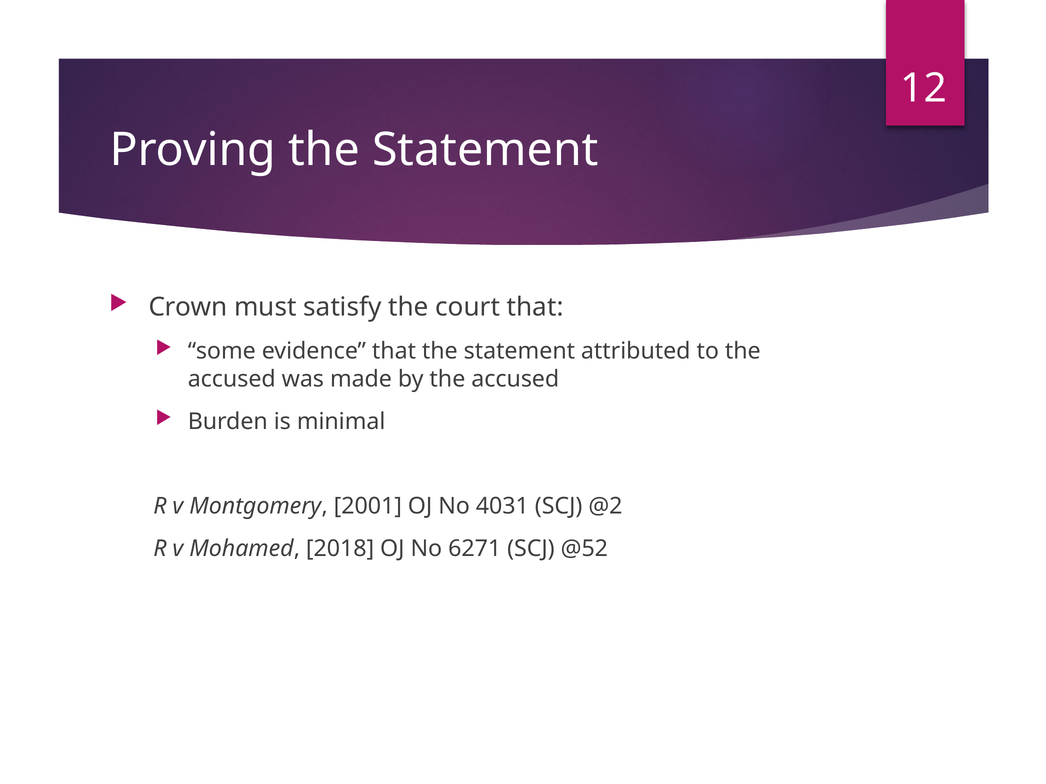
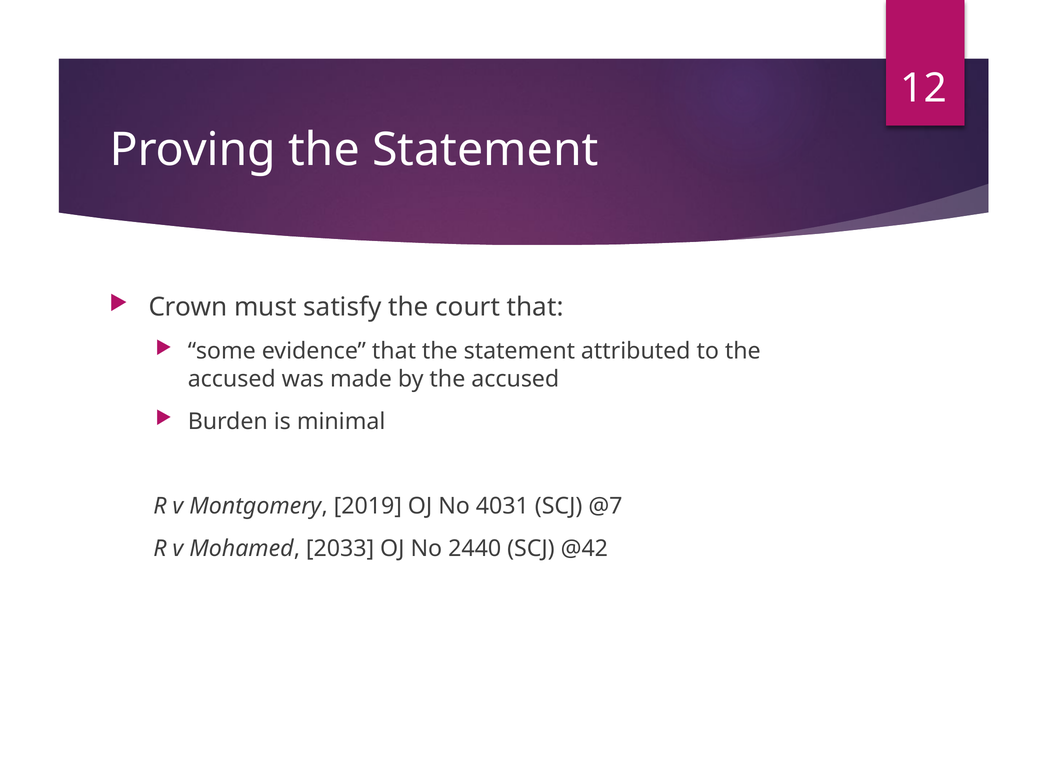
2001: 2001 -> 2019
@2: @2 -> @7
2018: 2018 -> 2033
6271: 6271 -> 2440
@52: @52 -> @42
